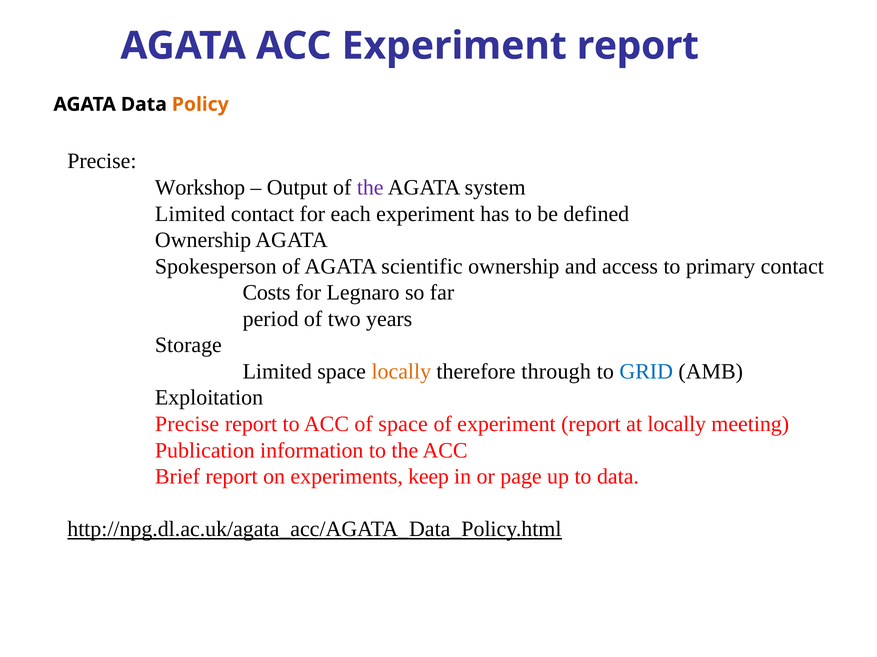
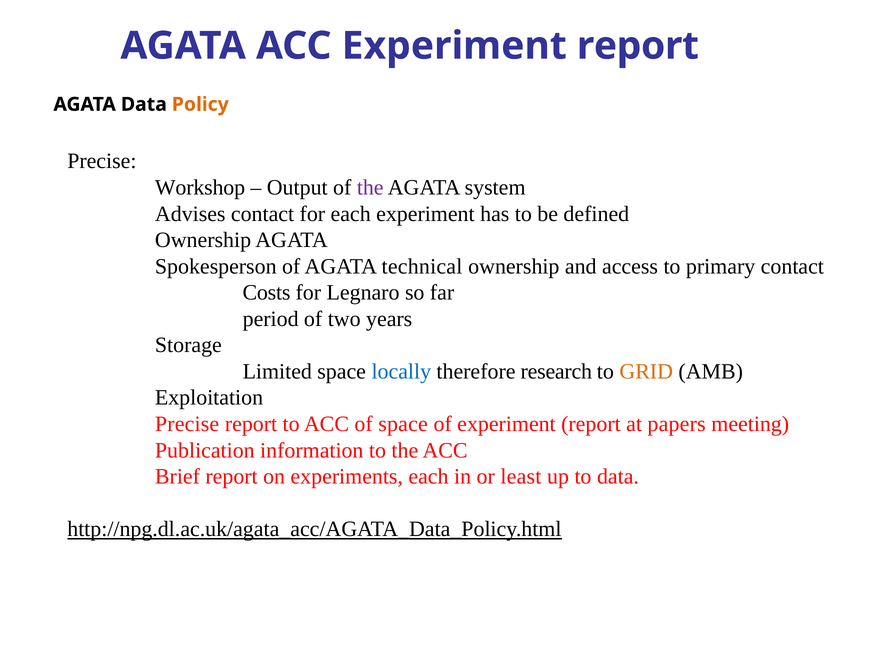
Limited at (190, 214): Limited -> Advises
scientific: scientific -> technical
locally at (401, 372) colour: orange -> blue
through: through -> research
GRID colour: blue -> orange
at locally: locally -> papers
experiments keep: keep -> each
page: page -> least
